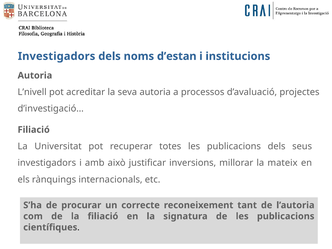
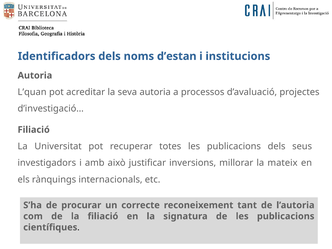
Investigadors at (57, 56): Investigadors -> Identificadors
L’nivell: L’nivell -> L’quan
